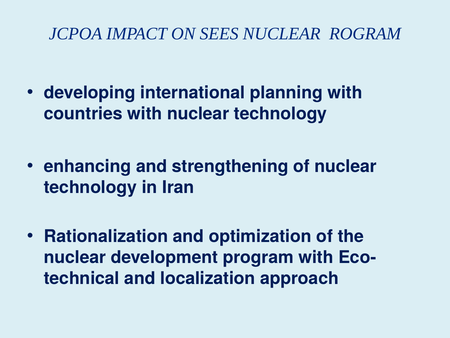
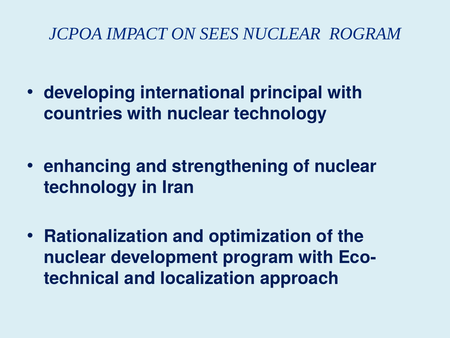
planning: planning -> principal
